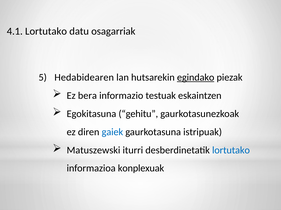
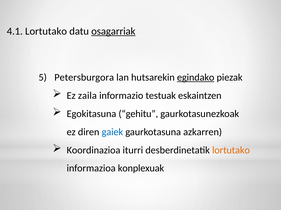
osagarriak underline: none -> present
Hedabidearen: Hedabidearen -> Petersburgora
bera: bera -> zaila
istripuak: istripuak -> azkarren
Matuszewski: Matuszewski -> Koordinazioa
lortutako at (231, 151) colour: blue -> orange
